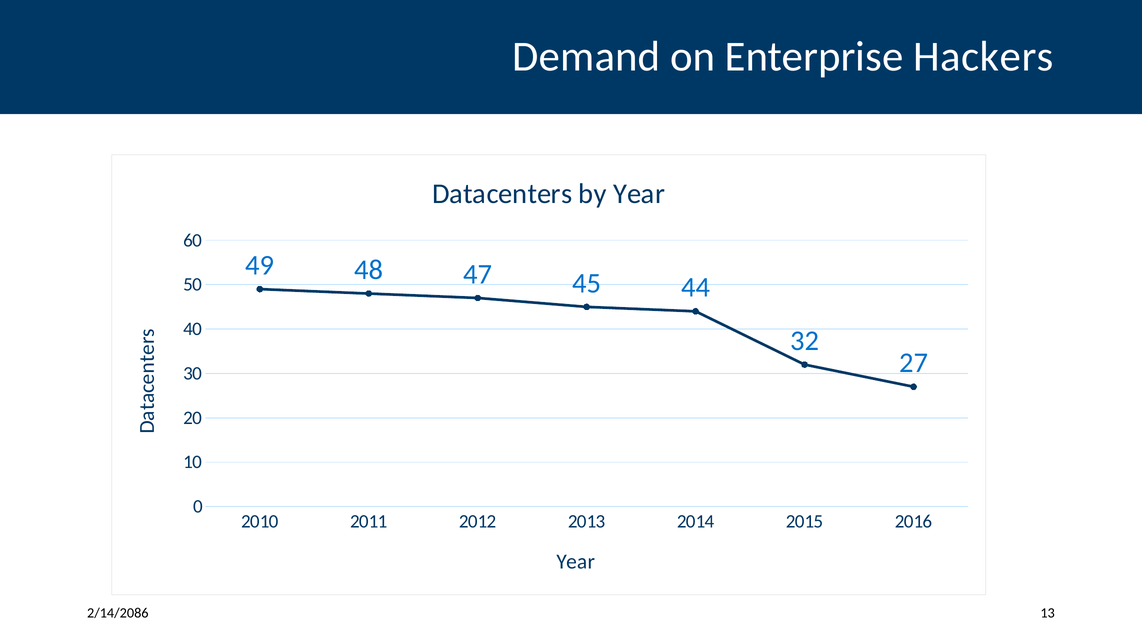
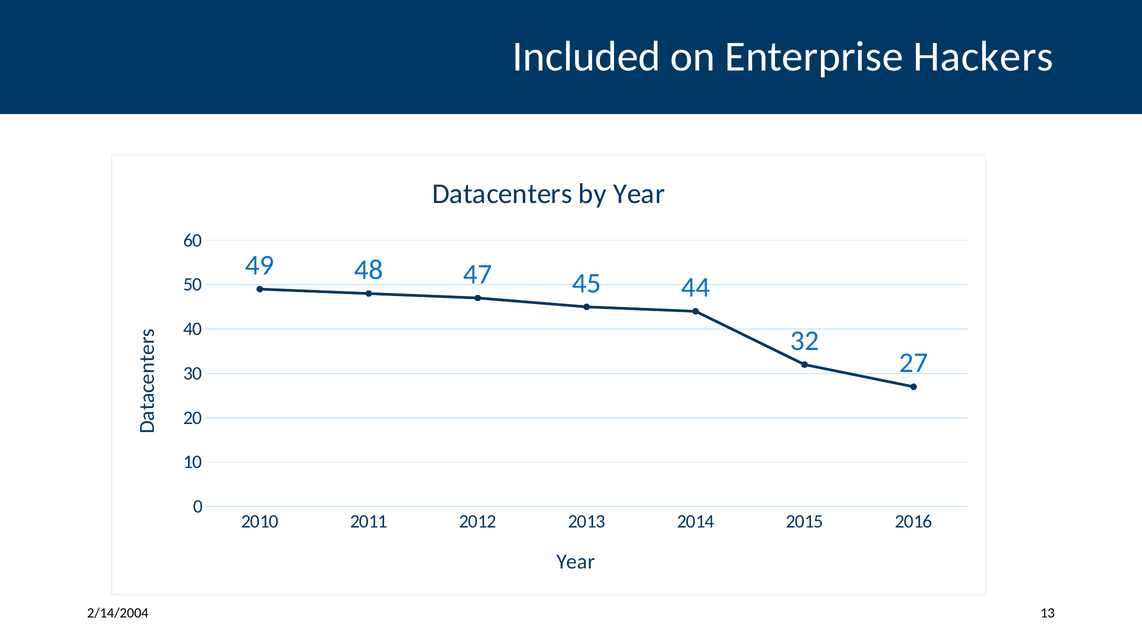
Demand: Demand -> Included
2/14/2086: 2/14/2086 -> 2/14/2004
